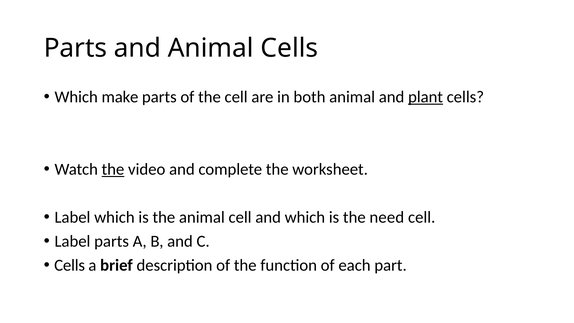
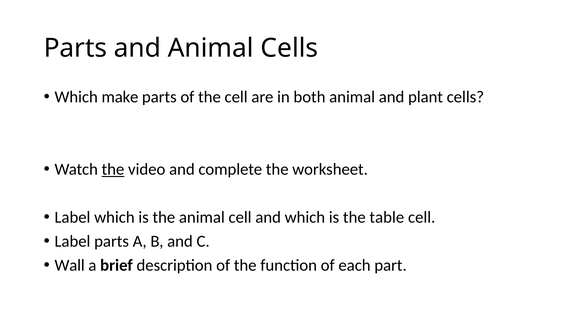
plant underline: present -> none
need: need -> table
Cells at (70, 265): Cells -> Wall
